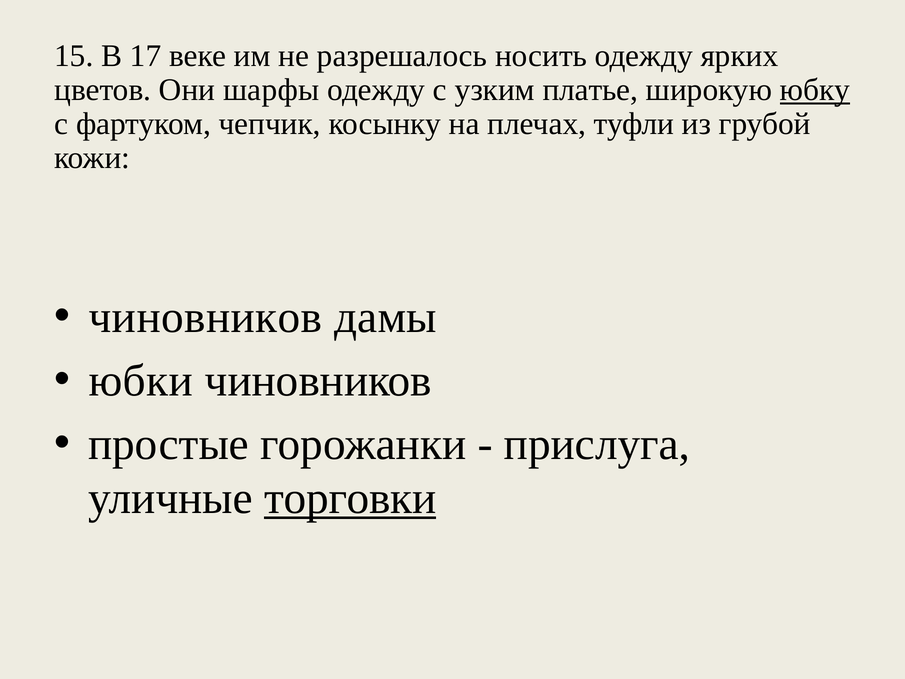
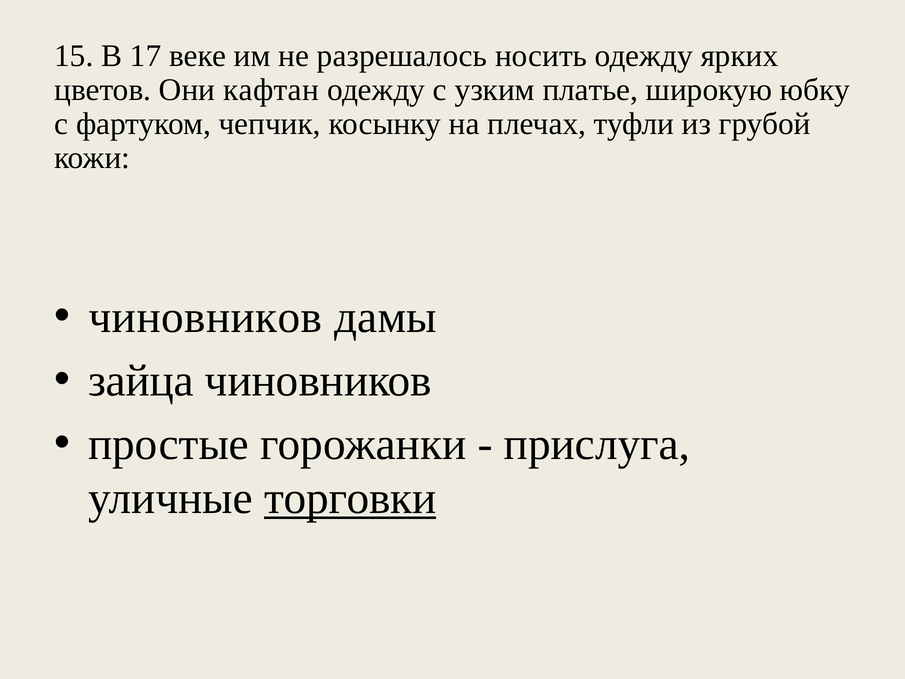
шарфы: шарфы -> кафтан
юбку underline: present -> none
юбки: юбки -> зайца
